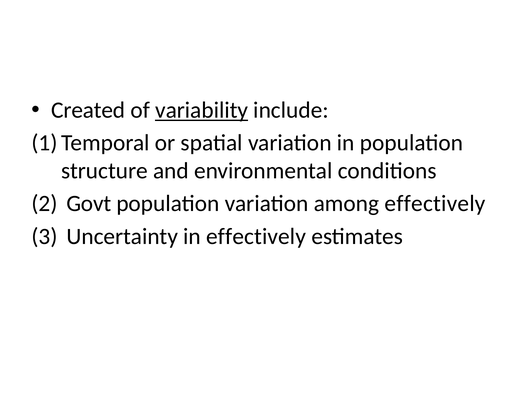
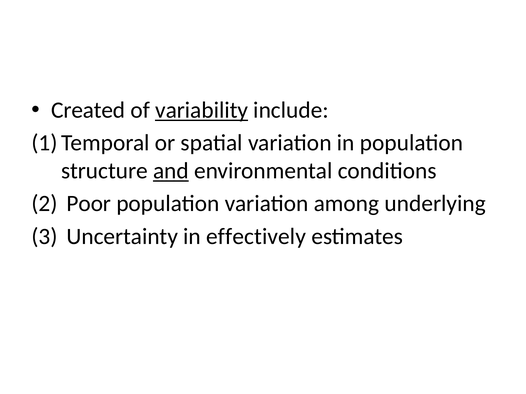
and underline: none -> present
Govt: Govt -> Poor
among effectively: effectively -> underlying
